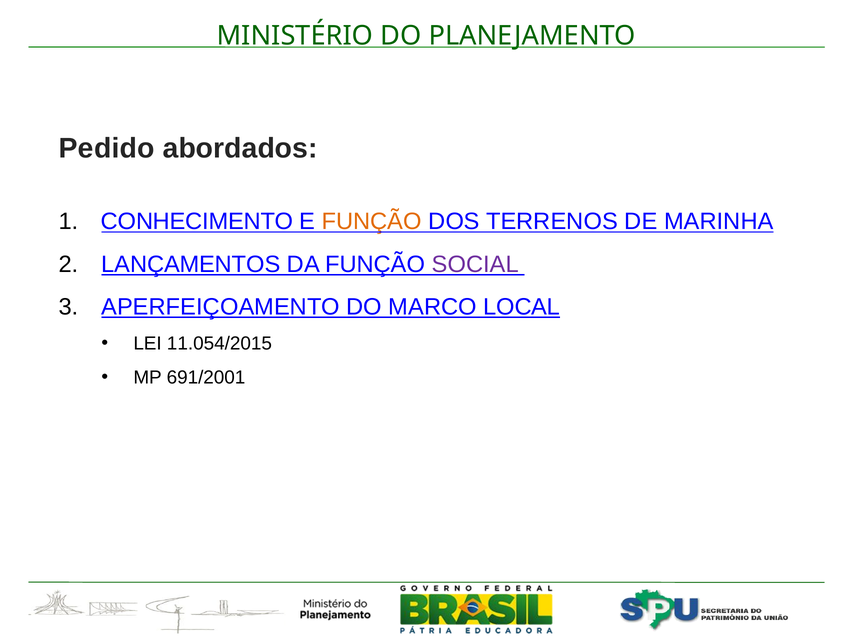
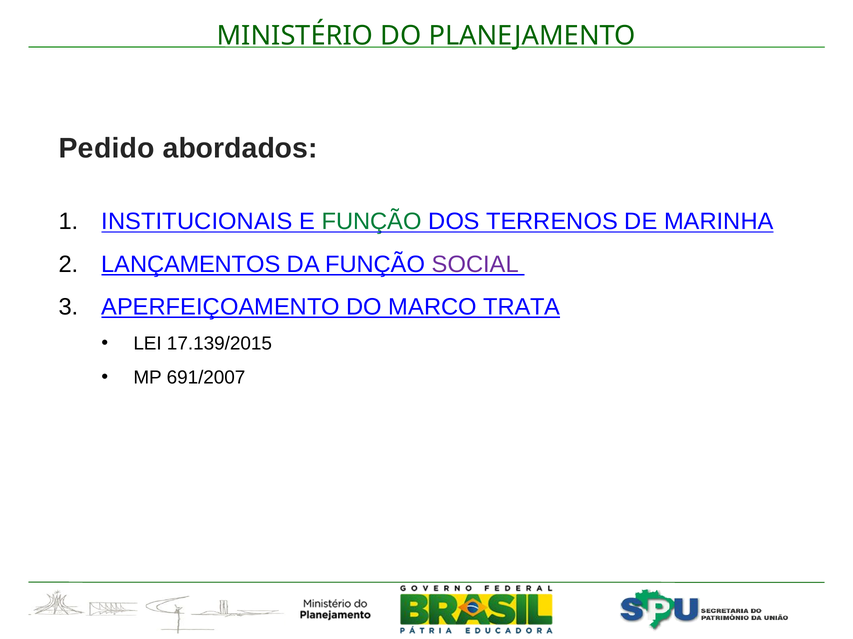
CONHECIMENTO: CONHECIMENTO -> INSTITUCIONAIS
FUNÇÃO at (372, 222) colour: orange -> green
LOCAL: LOCAL -> TRATA
11.054/2015: 11.054/2015 -> 17.139/2015
691/2001: 691/2001 -> 691/2007
